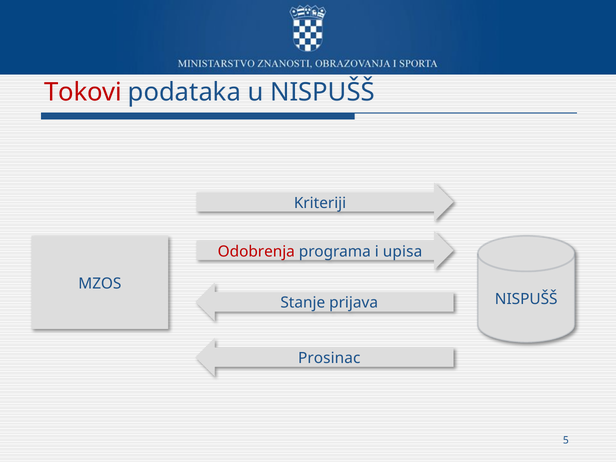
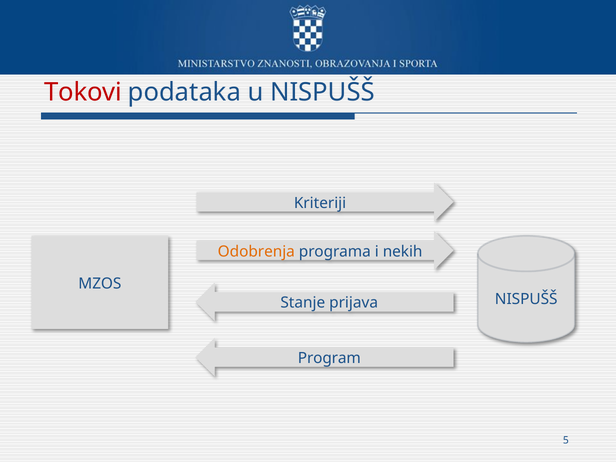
Odobrenja colour: red -> orange
upisa: upisa -> nekih
Prosinac: Prosinac -> Program
